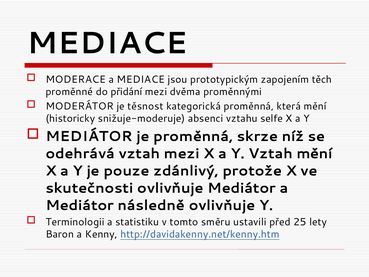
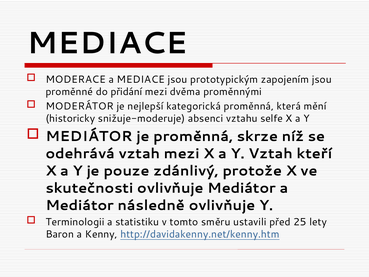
zapojením těch: těch -> jsou
těsnost: těsnost -> nejlepší
Vztah mění: mění -> kteří
